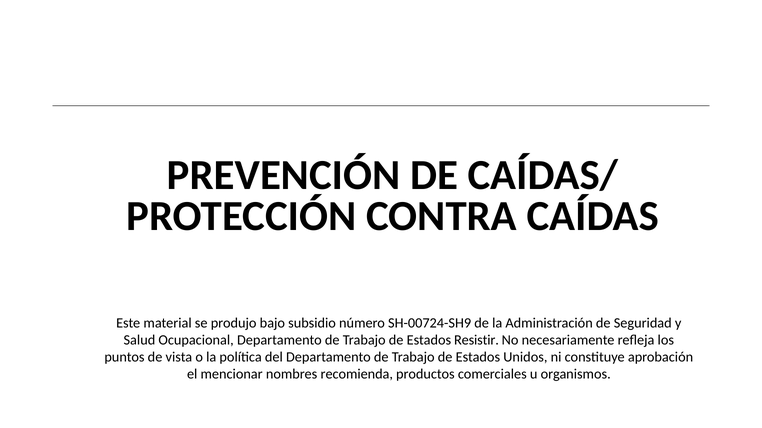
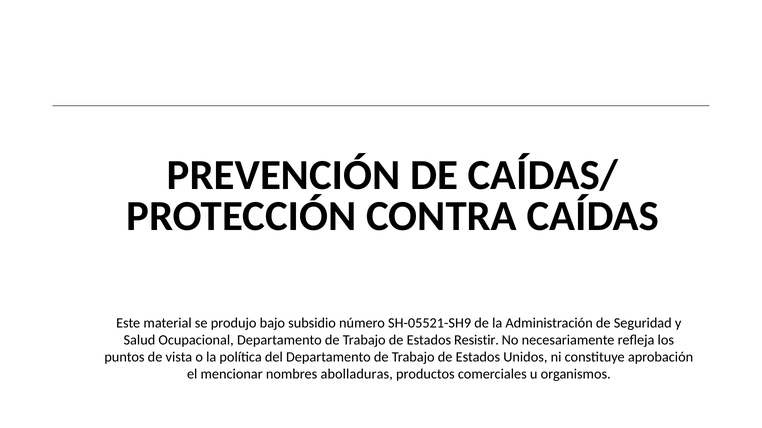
SH-00724-SH9: SH-00724-SH9 -> SH-05521-SH9
recomienda: recomienda -> abolladuras
